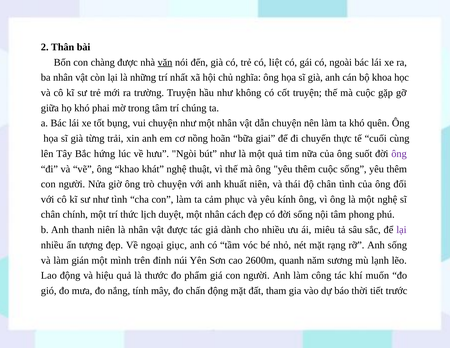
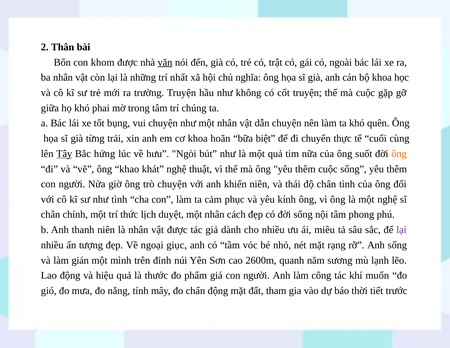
chàng: chàng -> khom
liệt: liệt -> trật
cơ nồng: nồng -> khoa
giai: giai -> biệt
Tây underline: none -> present
ông at (399, 154) colour: purple -> orange
khuất: khuất -> khiến
